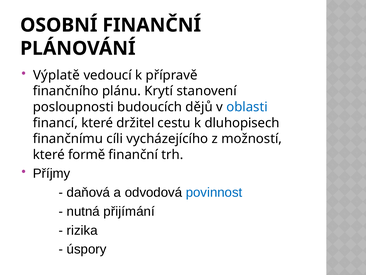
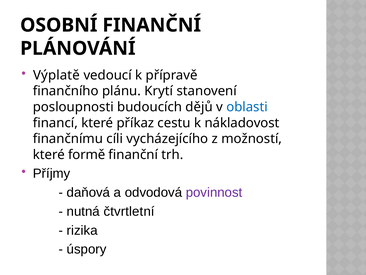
držitel: držitel -> příkaz
dluhopisech: dluhopisech -> nákladovost
povinnost colour: blue -> purple
přijímání: přijímání -> čtvrtletní
